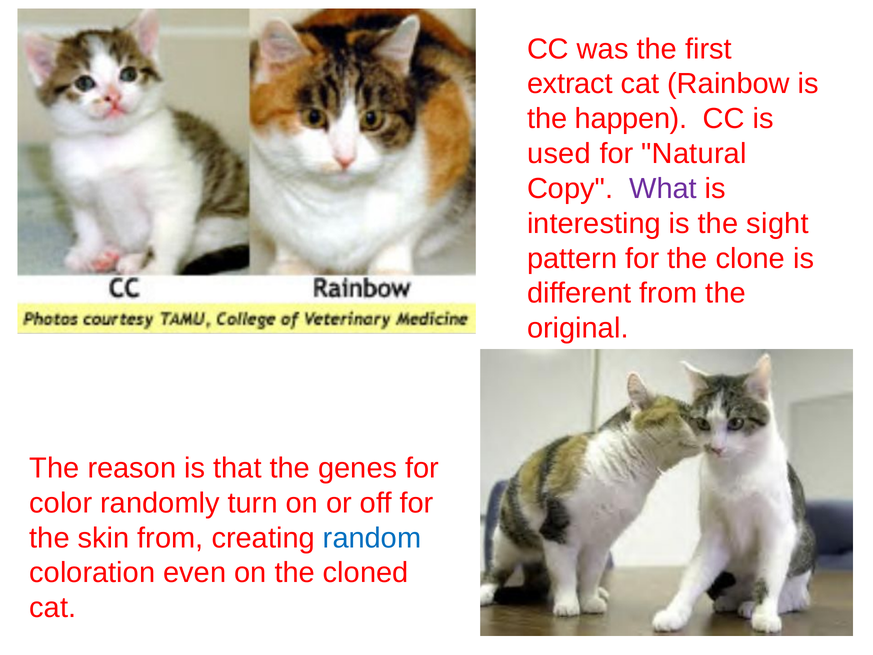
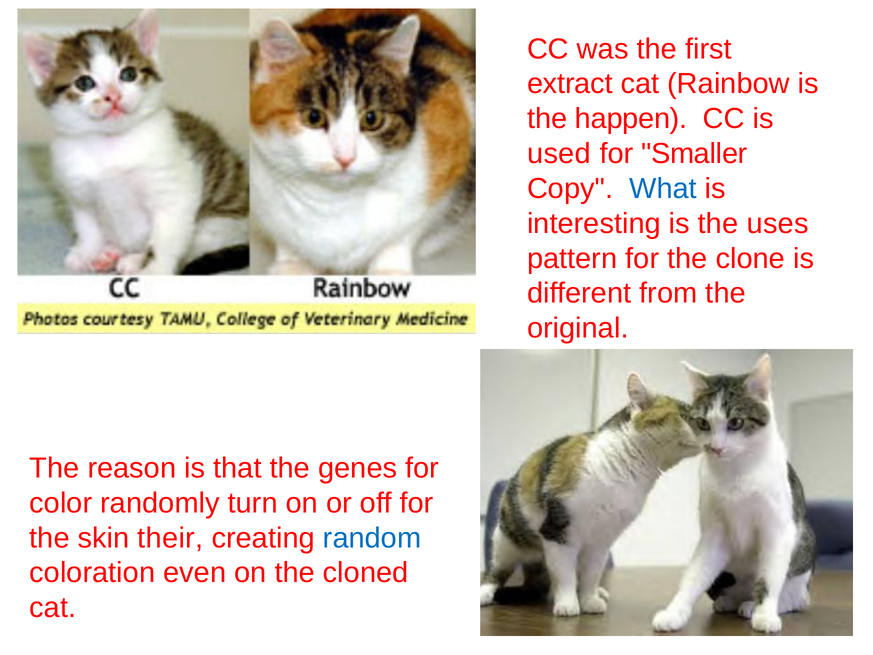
Natural: Natural -> Smaller
What colour: purple -> blue
sight: sight -> uses
skin from: from -> their
